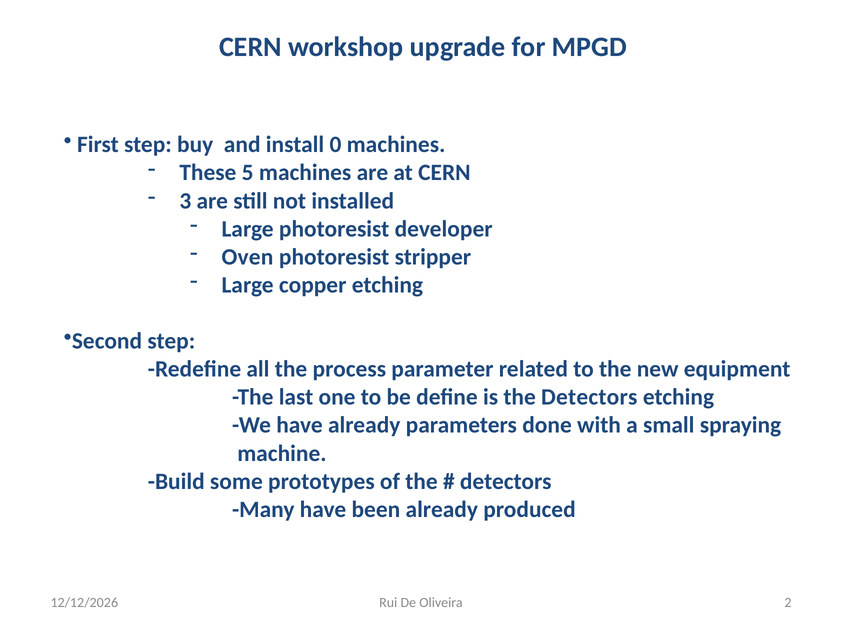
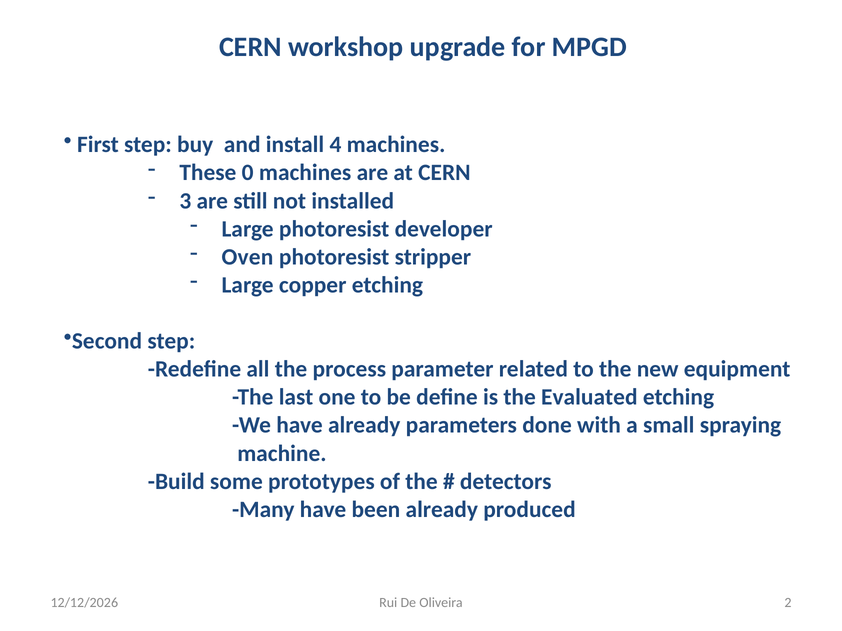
0: 0 -> 4
5: 5 -> 0
the Detectors: Detectors -> Evaluated
